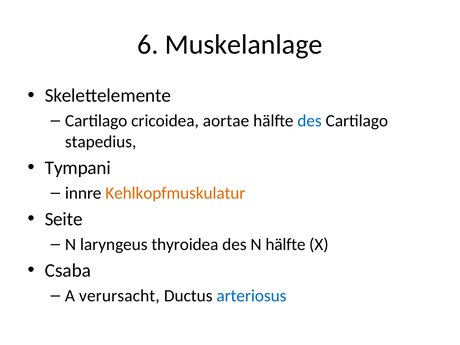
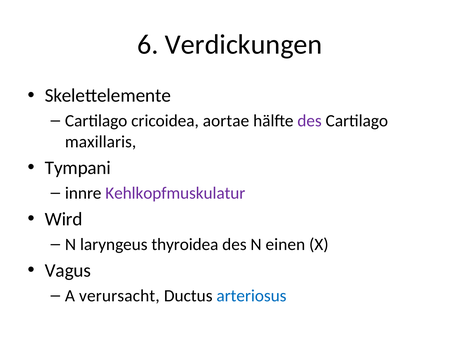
Muskelanlage: Muskelanlage -> Verdickungen
des at (310, 121) colour: blue -> purple
stapedius: stapedius -> maxillaris
Kehlkopfmuskulatur colour: orange -> purple
Seite: Seite -> Wird
N hälfte: hälfte -> einen
Csaba: Csaba -> Vagus
